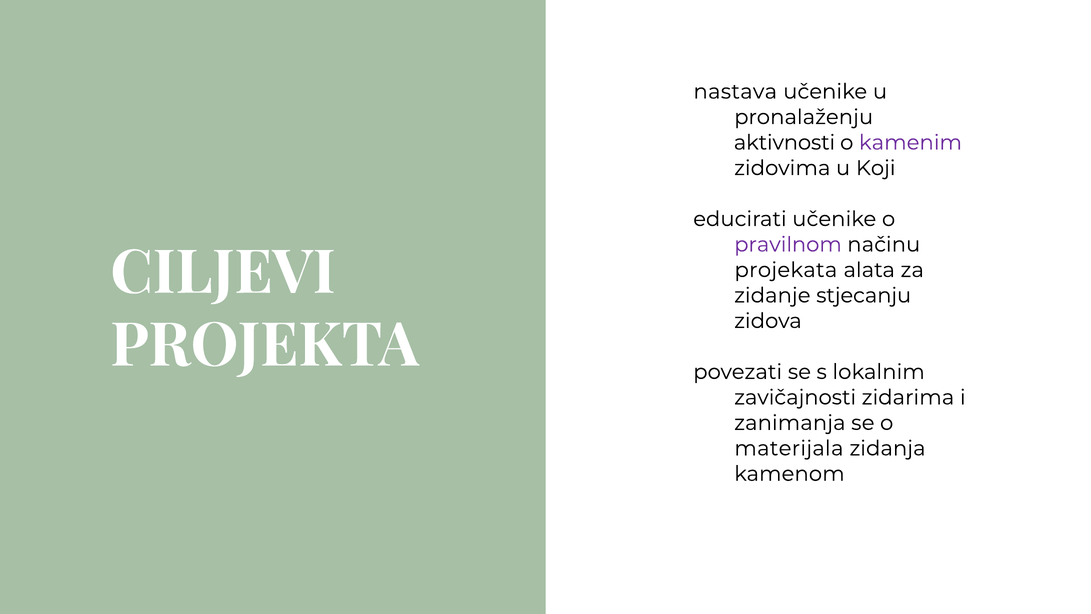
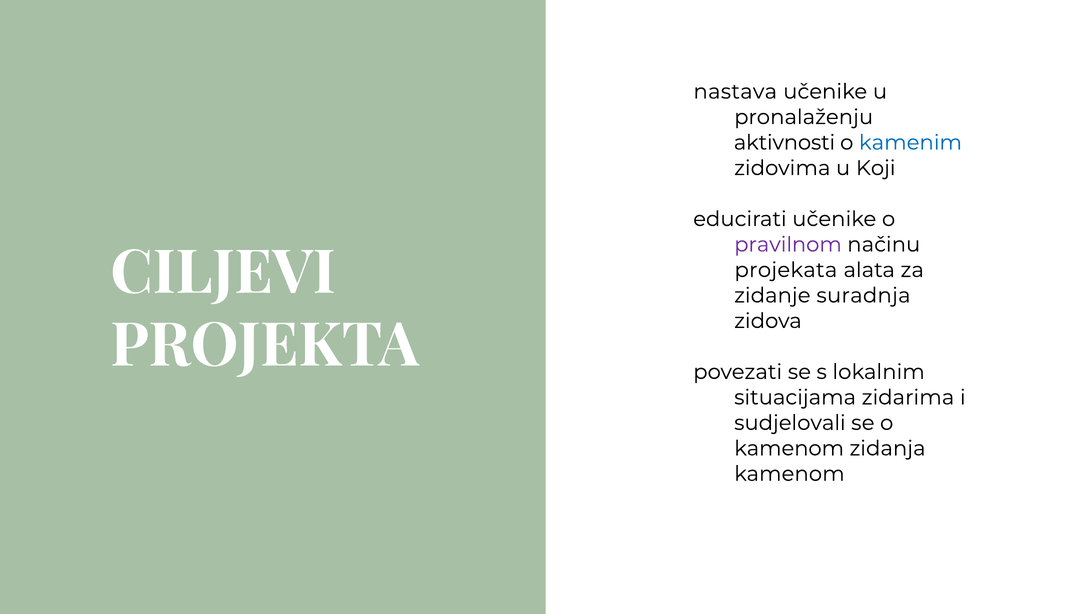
kamenim colour: purple -> blue
stjecanju: stjecanju -> suradnja
zavičajnosti: zavičajnosti -> situacijama
zanimanja: zanimanja -> sudjelovali
materijala at (789, 448): materijala -> kamenom
